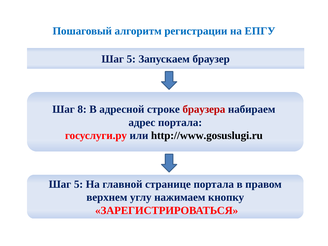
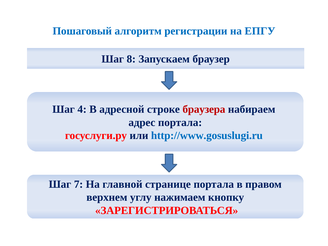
5 at (131, 59): 5 -> 8
8: 8 -> 4
http://www.gosuslugi.ru colour: black -> blue
5 at (79, 184): 5 -> 7
